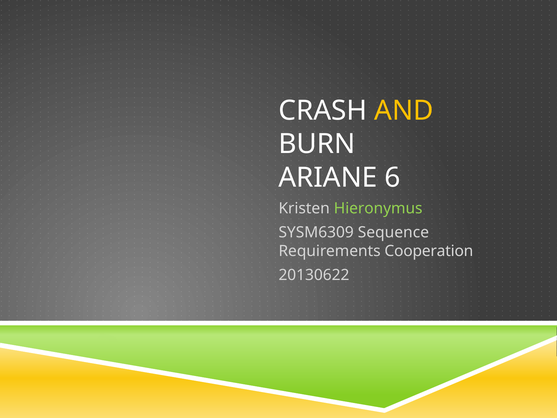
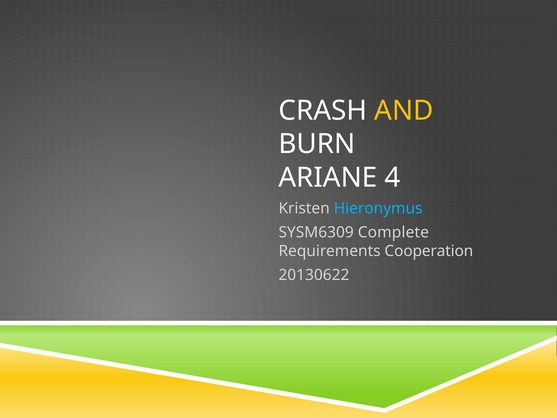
6: 6 -> 4
Hieronymus colour: light green -> light blue
Sequence: Sequence -> Complete
